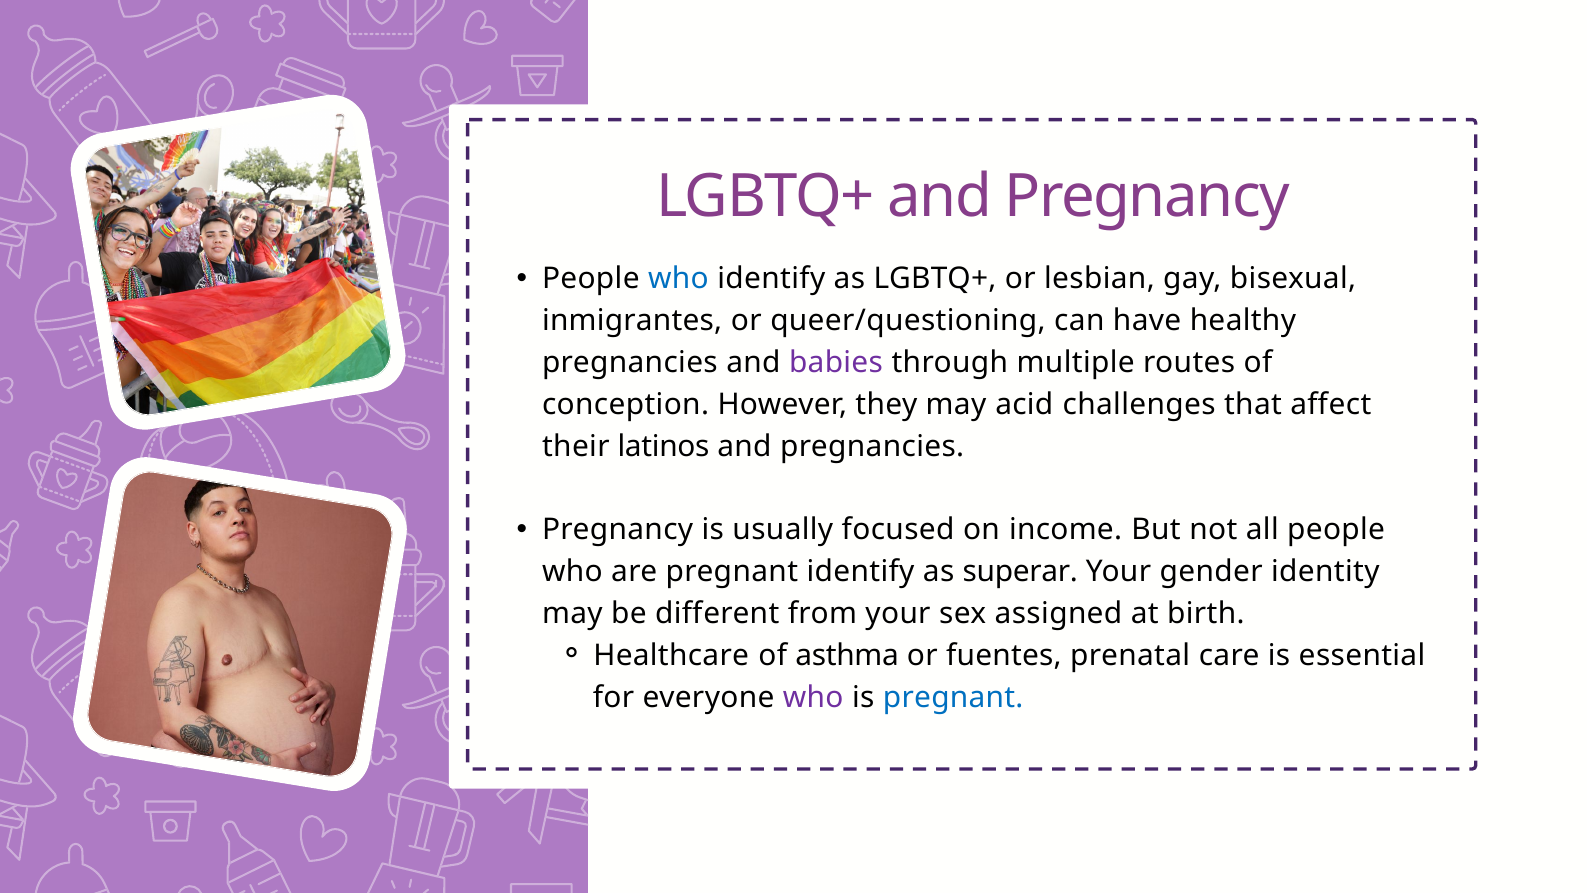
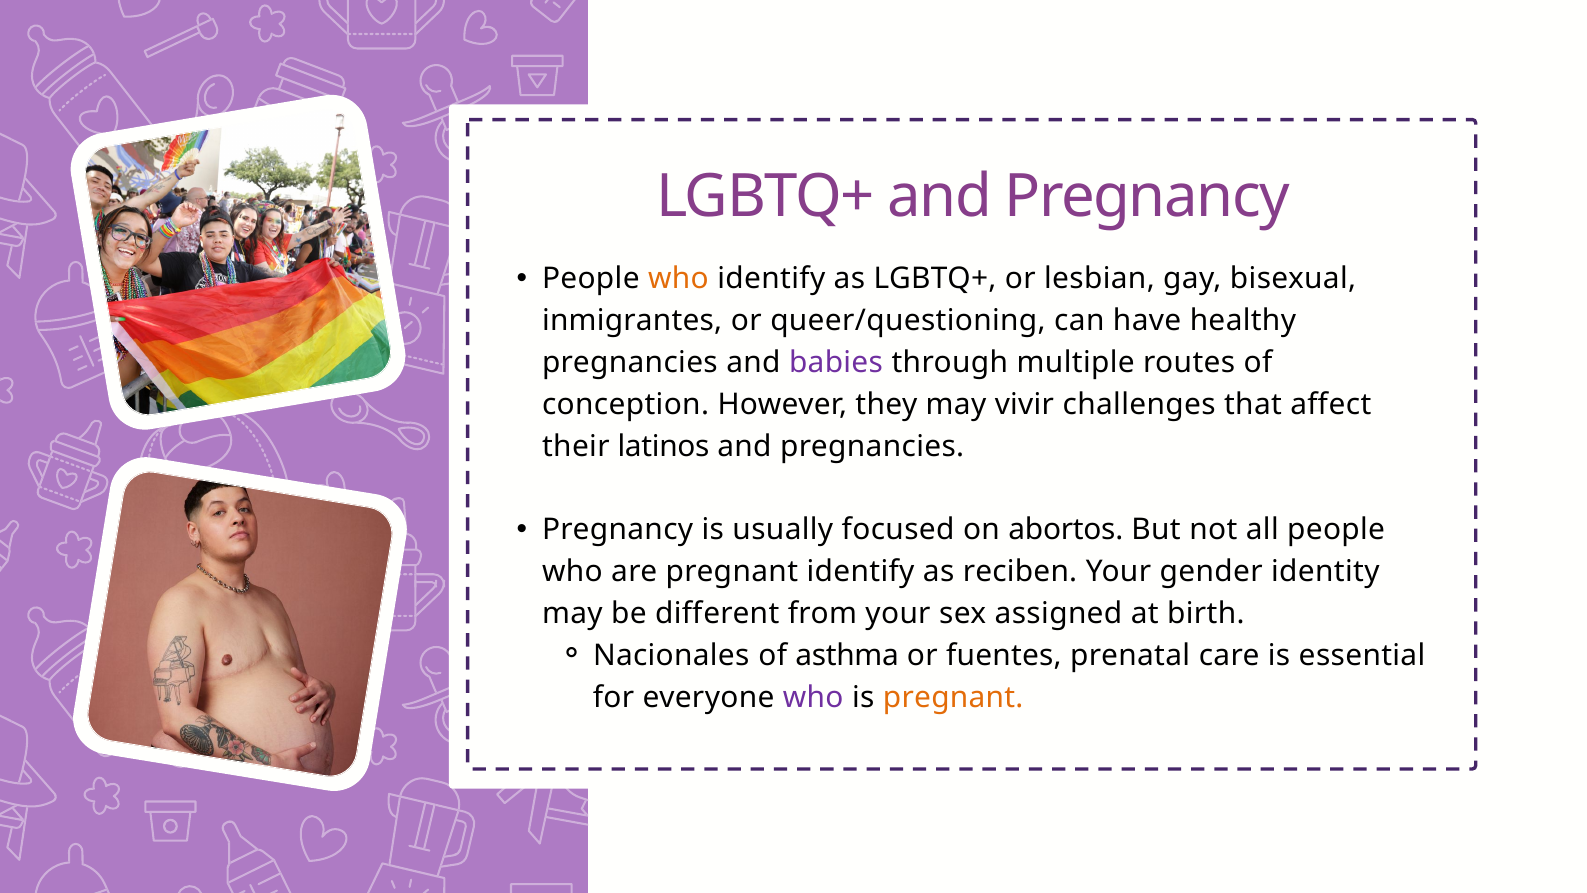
who at (678, 279) colour: blue -> orange
acid: acid -> vivir
income: income -> abortos
superar: superar -> reciben
Healthcare: Healthcare -> Nacionales
pregnant at (953, 697) colour: blue -> orange
